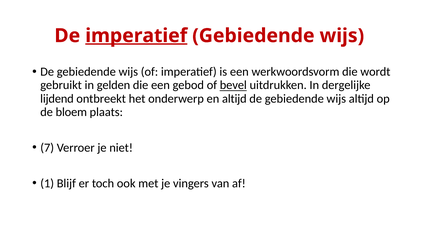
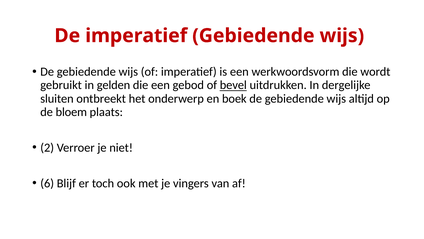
imperatief at (136, 36) underline: present -> none
lijdend: lijdend -> sluiten
en altijd: altijd -> boek
7: 7 -> 2
1: 1 -> 6
